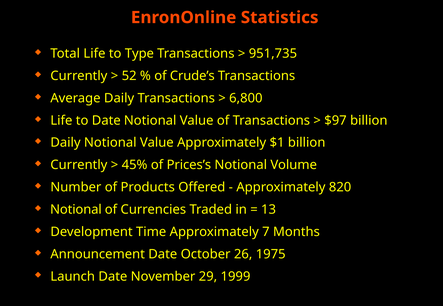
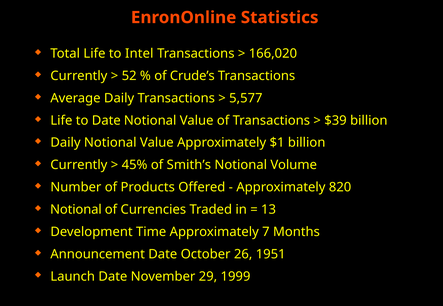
Type: Type -> Intel
951,735: 951,735 -> 166,020
6,800: 6,800 -> 5,577
$97: $97 -> $39
Prices’s: Prices’s -> Smith’s
1975: 1975 -> 1951
